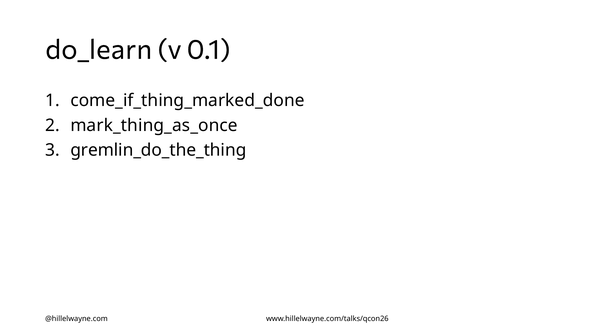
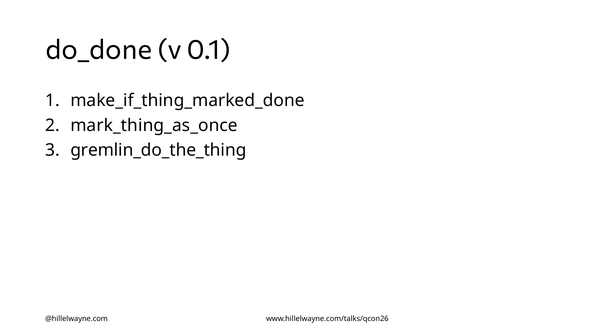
do_learn: do_learn -> do_done
come_if_thing_marked_done: come_if_thing_marked_done -> make_if_thing_marked_done
